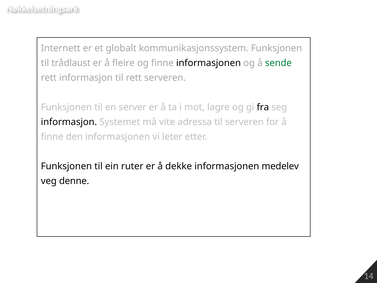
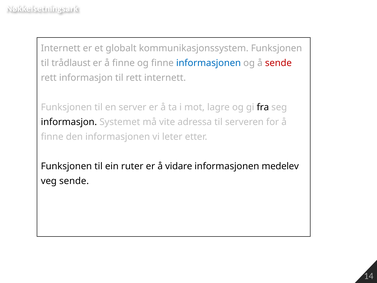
er å fleire: fleire -> finne
informasjonen at (209, 63) colour: black -> blue
sende at (278, 63) colour: green -> red
rett serveren: serveren -> internett
dekke: dekke -> vidare
veg denne: denne -> sende
